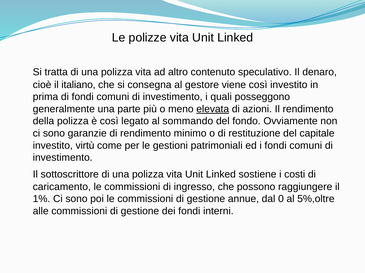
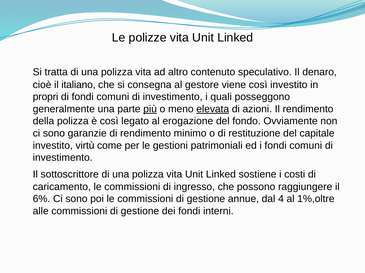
prima: prima -> propri
più underline: none -> present
sommando: sommando -> erogazione
1%: 1% -> 6%
0: 0 -> 4
5%,oltre: 5%,oltre -> 1%,oltre
